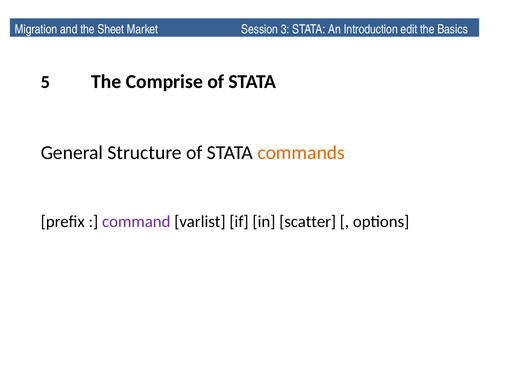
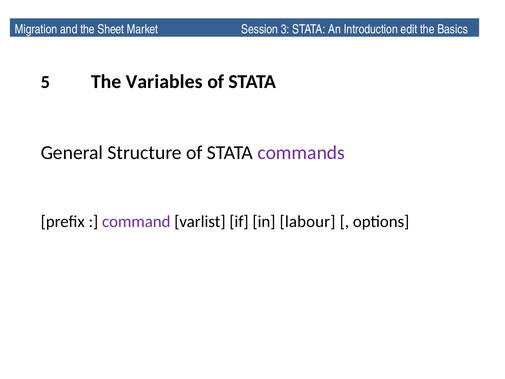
Comprise: Comprise -> Variables
commands colour: orange -> purple
scatter: scatter -> labour
